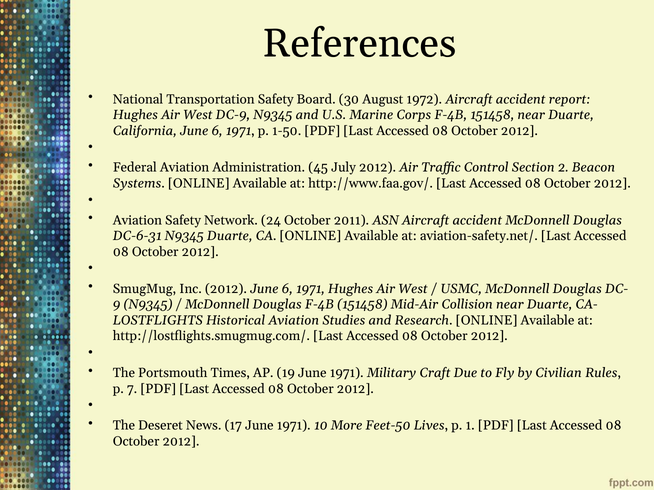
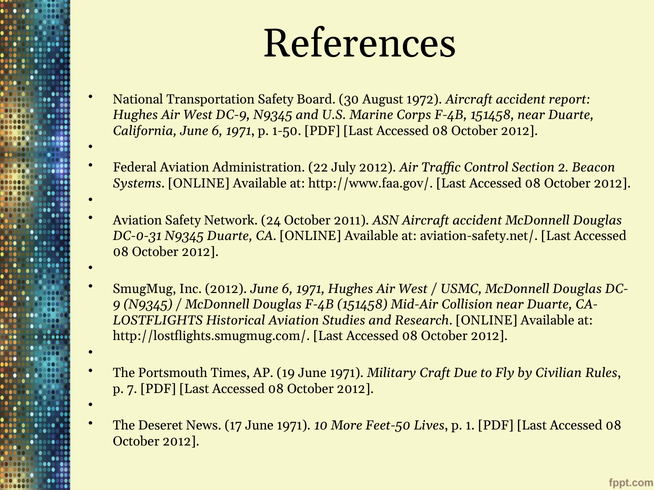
45: 45 -> 22
DC-6-31: DC-6-31 -> DC-0-31
